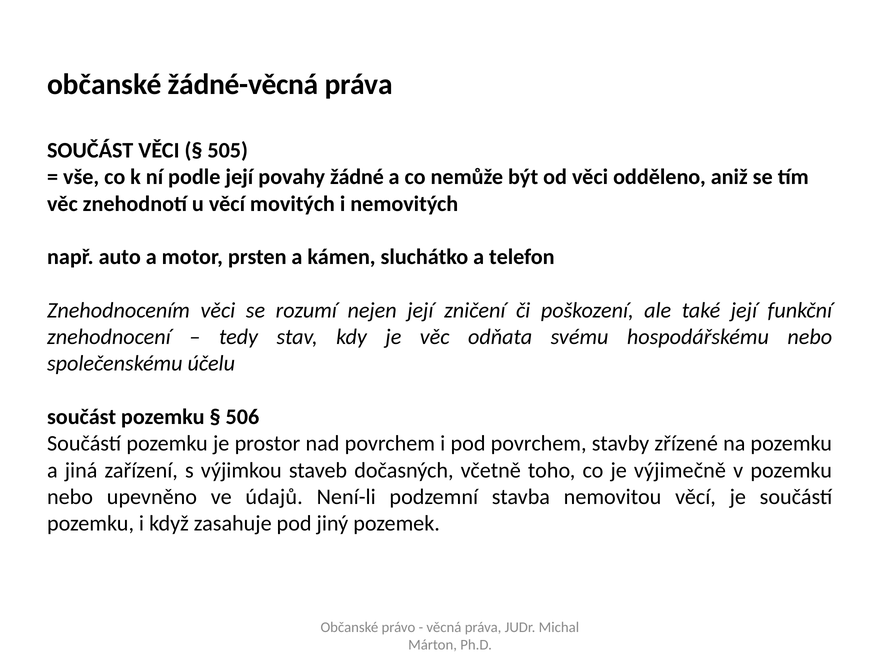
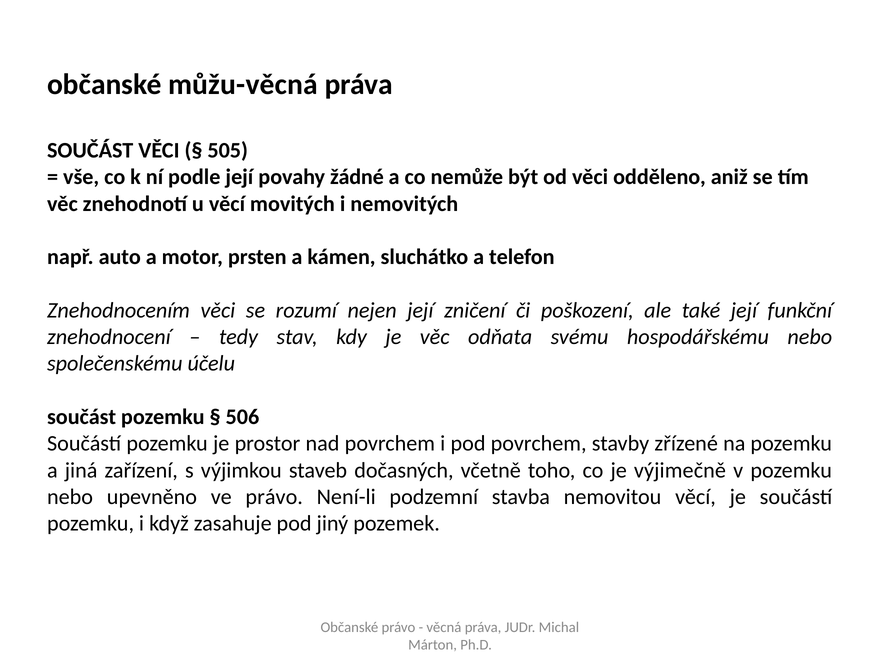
žádné-věcná: žádné-věcná -> můžu-věcná
ve údajů: údajů -> právo
